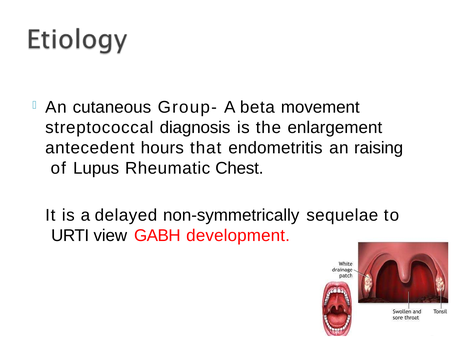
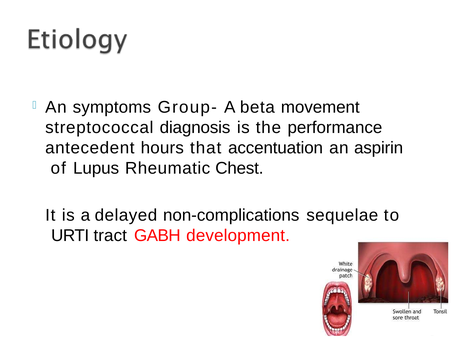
cutaneous: cutaneous -> symptoms
enlargement: enlargement -> performance
endometritis: endometritis -> accentuation
raising: raising -> aspirin
non-symmetrically: non-symmetrically -> non-complications
view: view -> tract
